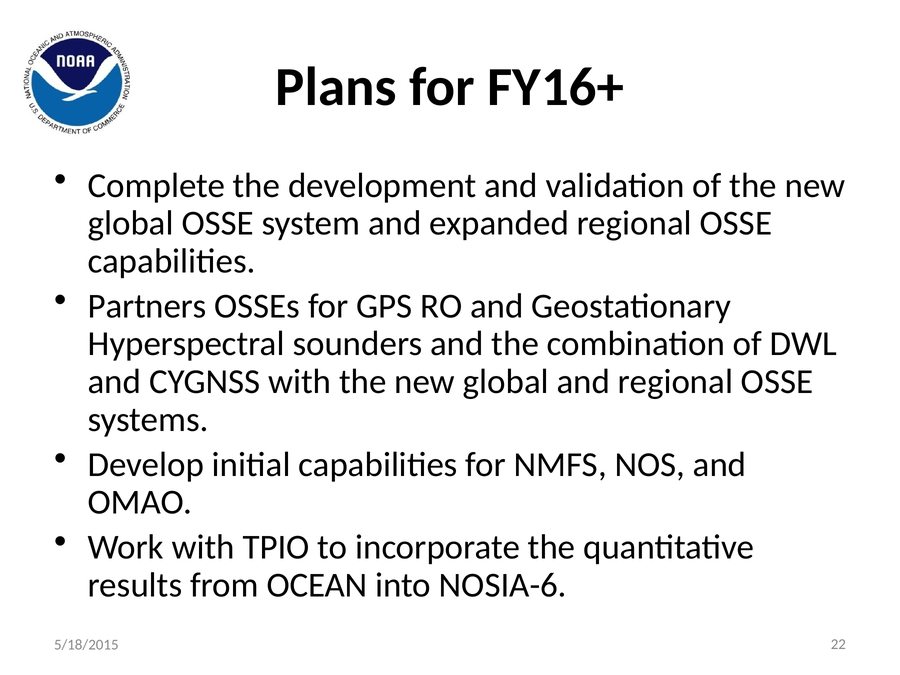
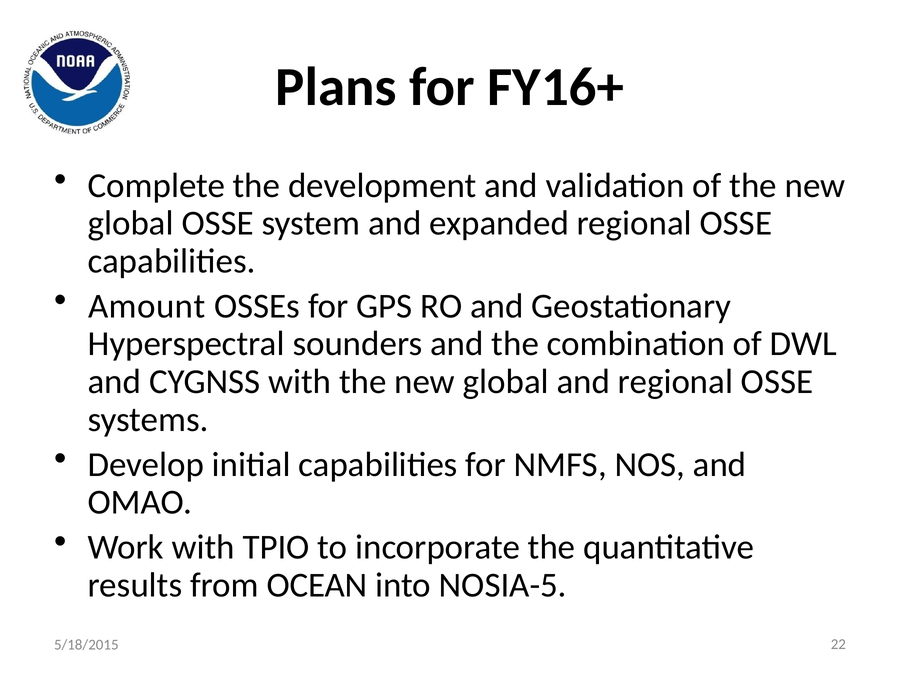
Partners: Partners -> Amount
NOSIA-6: NOSIA-6 -> NOSIA-5
